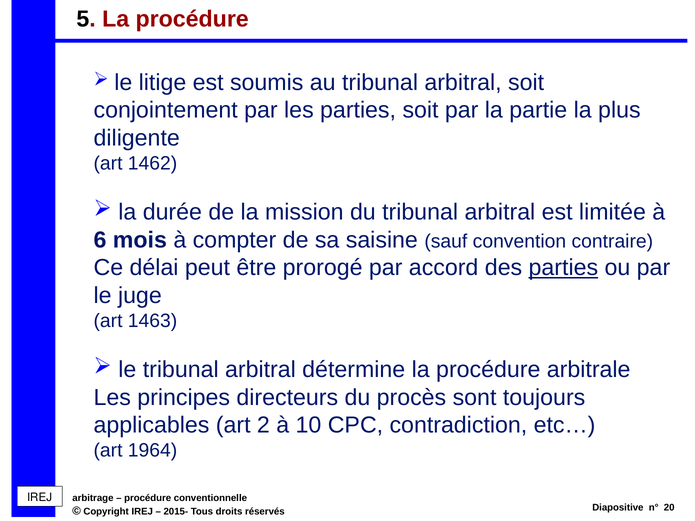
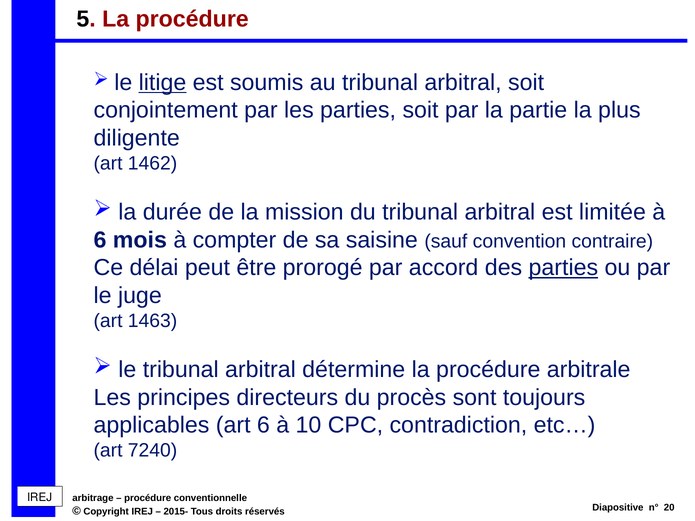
litige underline: none -> present
art 2: 2 -> 6
1964: 1964 -> 7240
